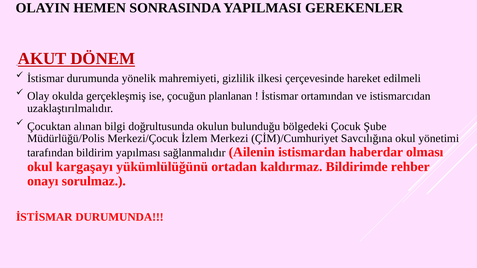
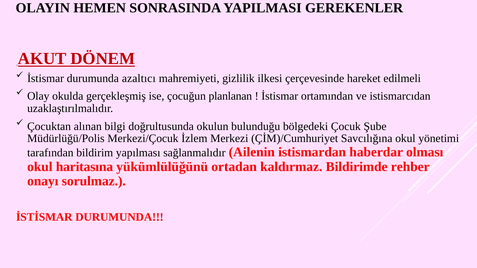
yönelik: yönelik -> azaltıcı
kargaşayı: kargaşayı -> haritasına
